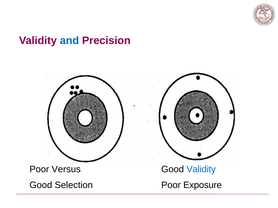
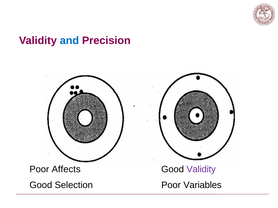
Versus: Versus -> Affects
Validity at (201, 170) colour: blue -> purple
Exposure: Exposure -> Variables
